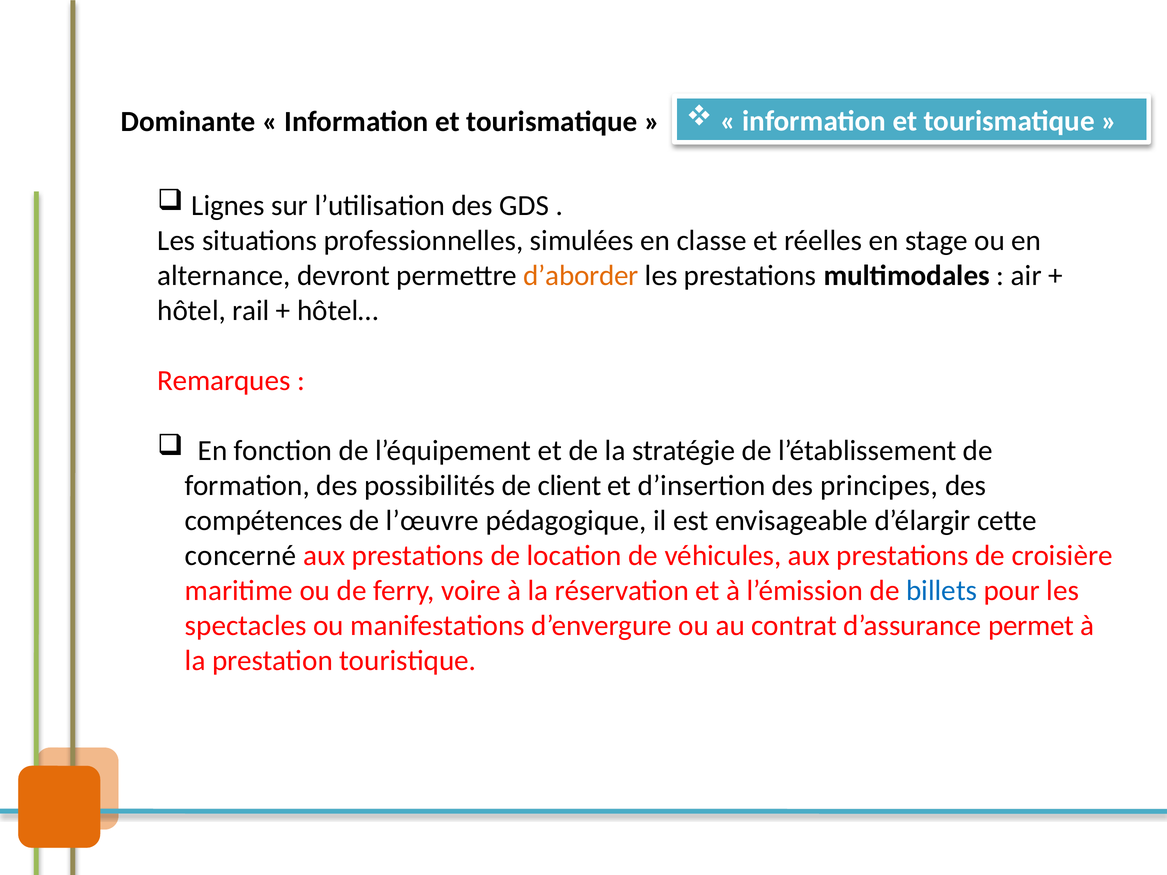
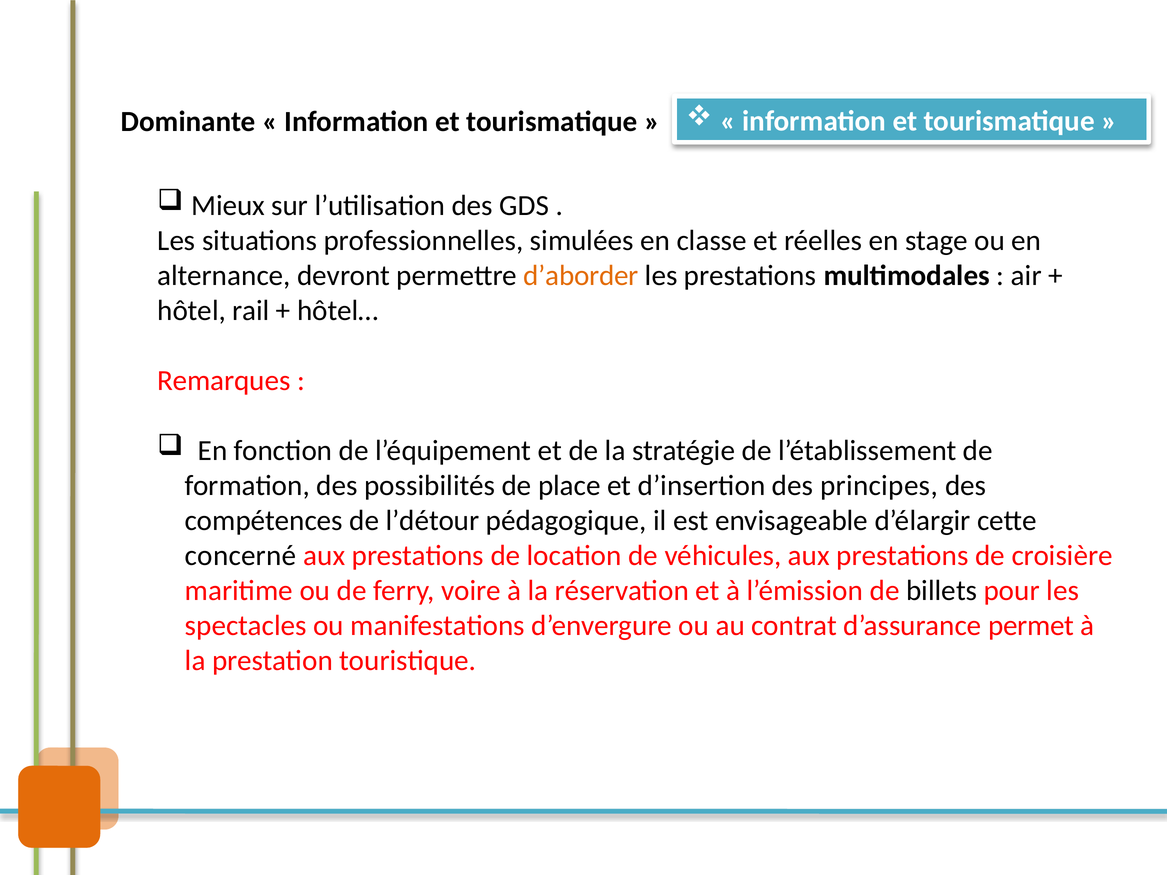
Lignes: Lignes -> Mieux
client: client -> place
l’œuvre: l’œuvre -> l’détour
billets colour: blue -> black
